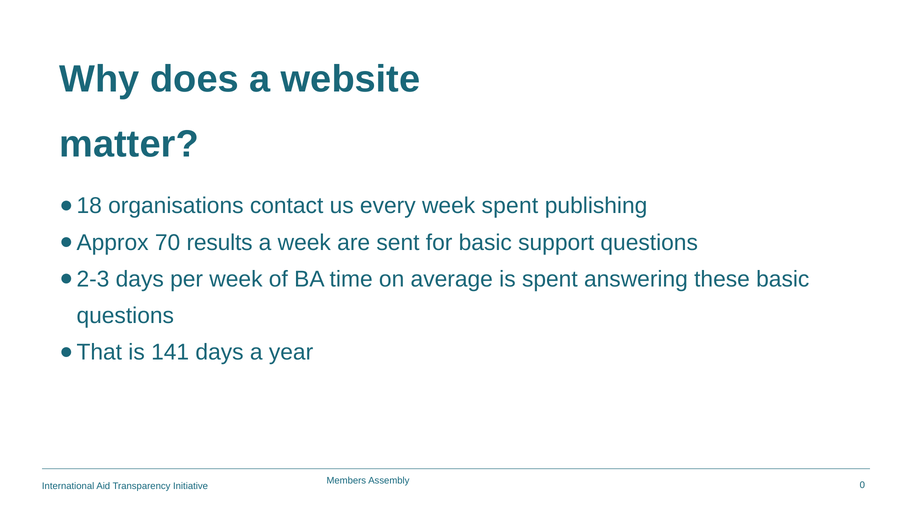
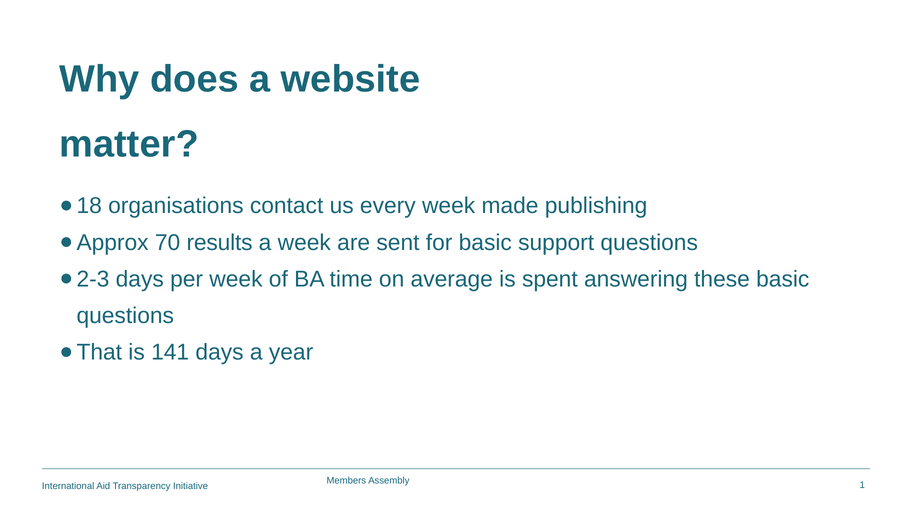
week spent: spent -> made
0: 0 -> 1
